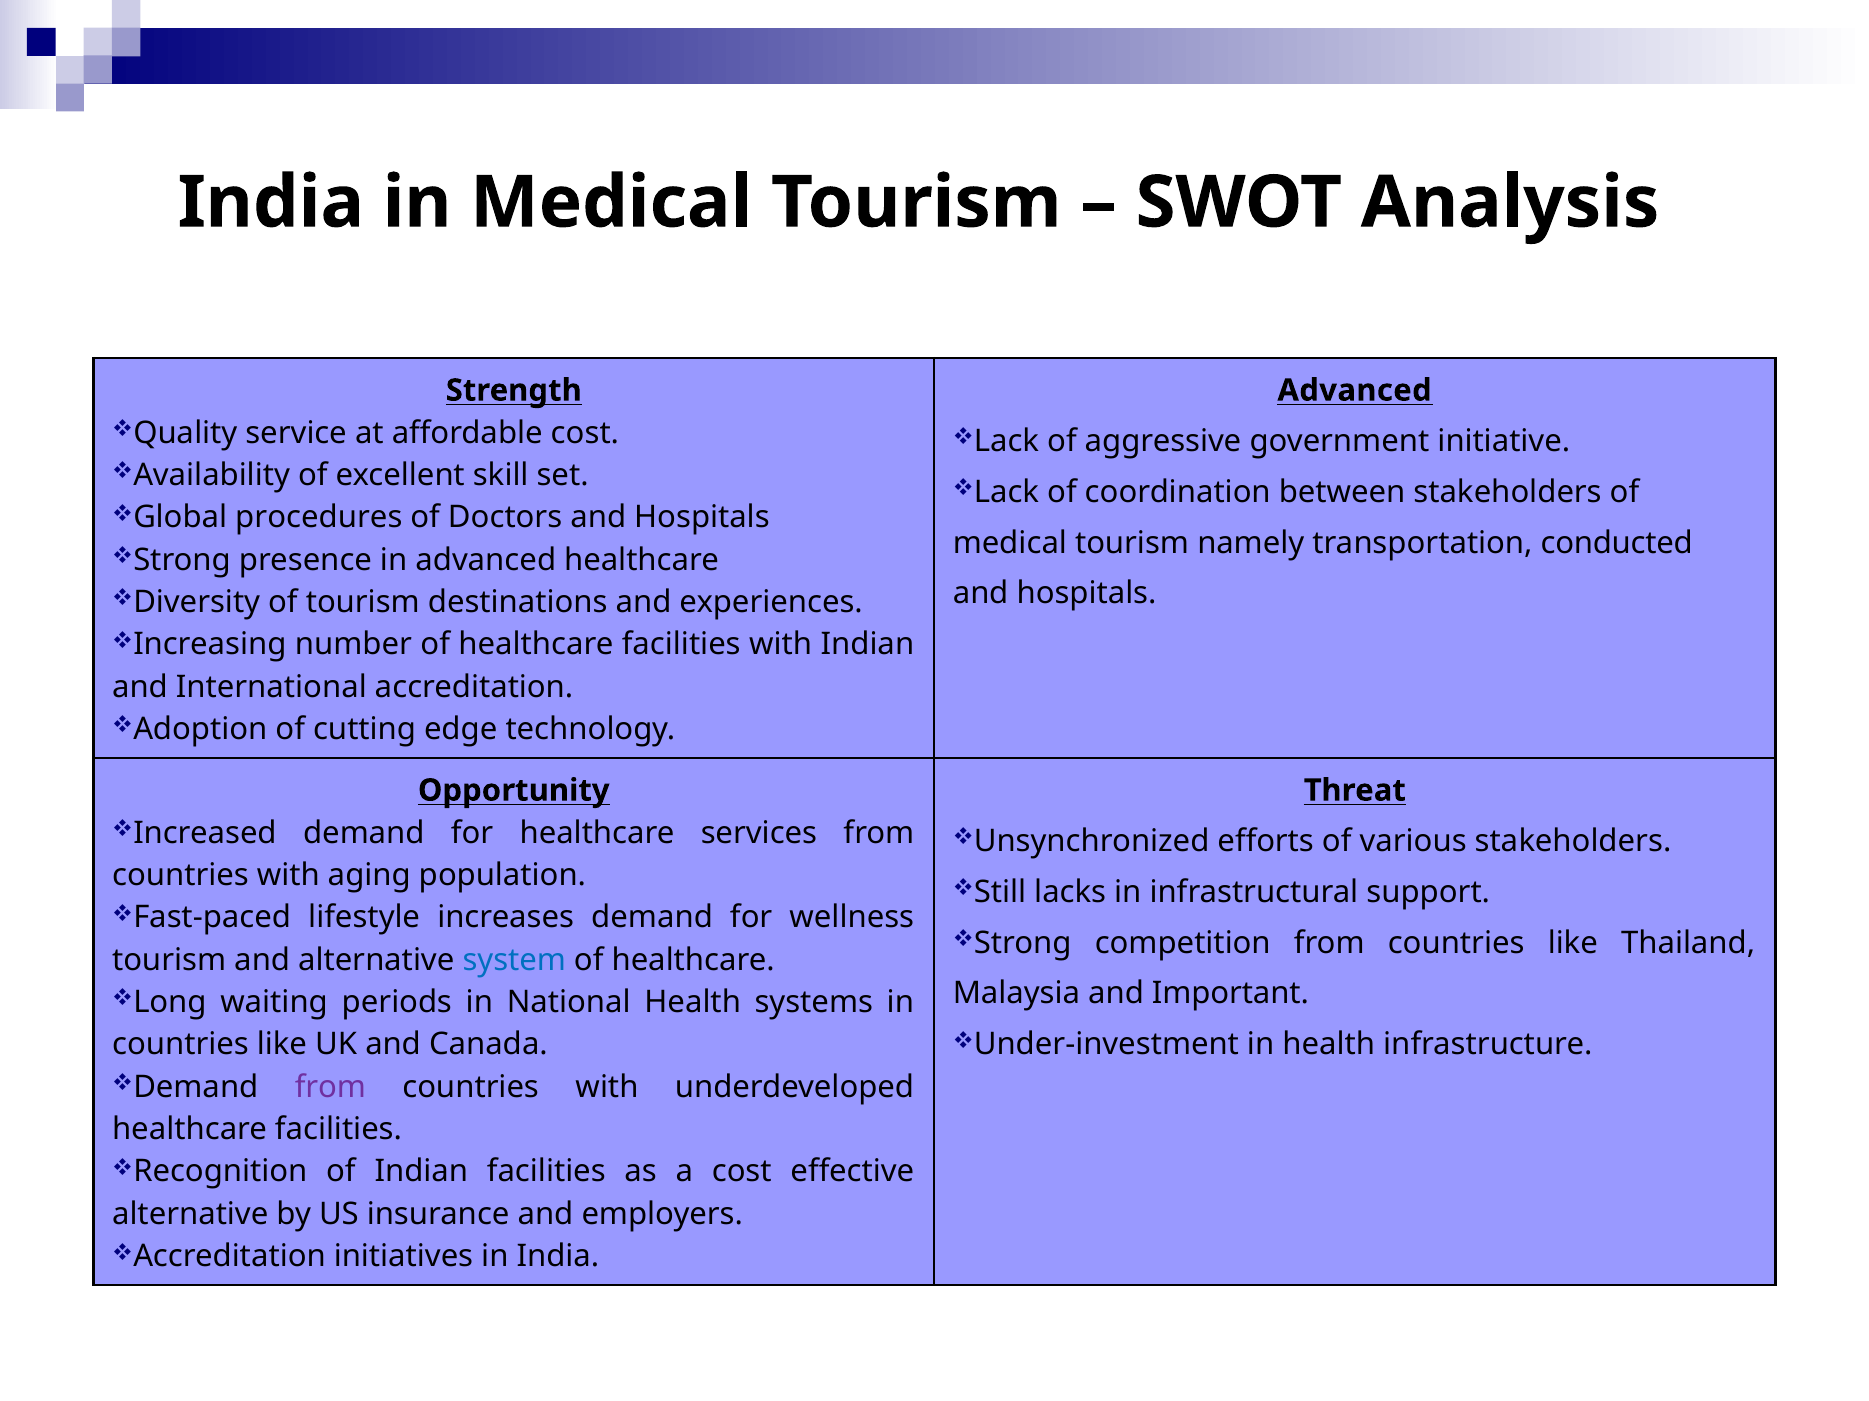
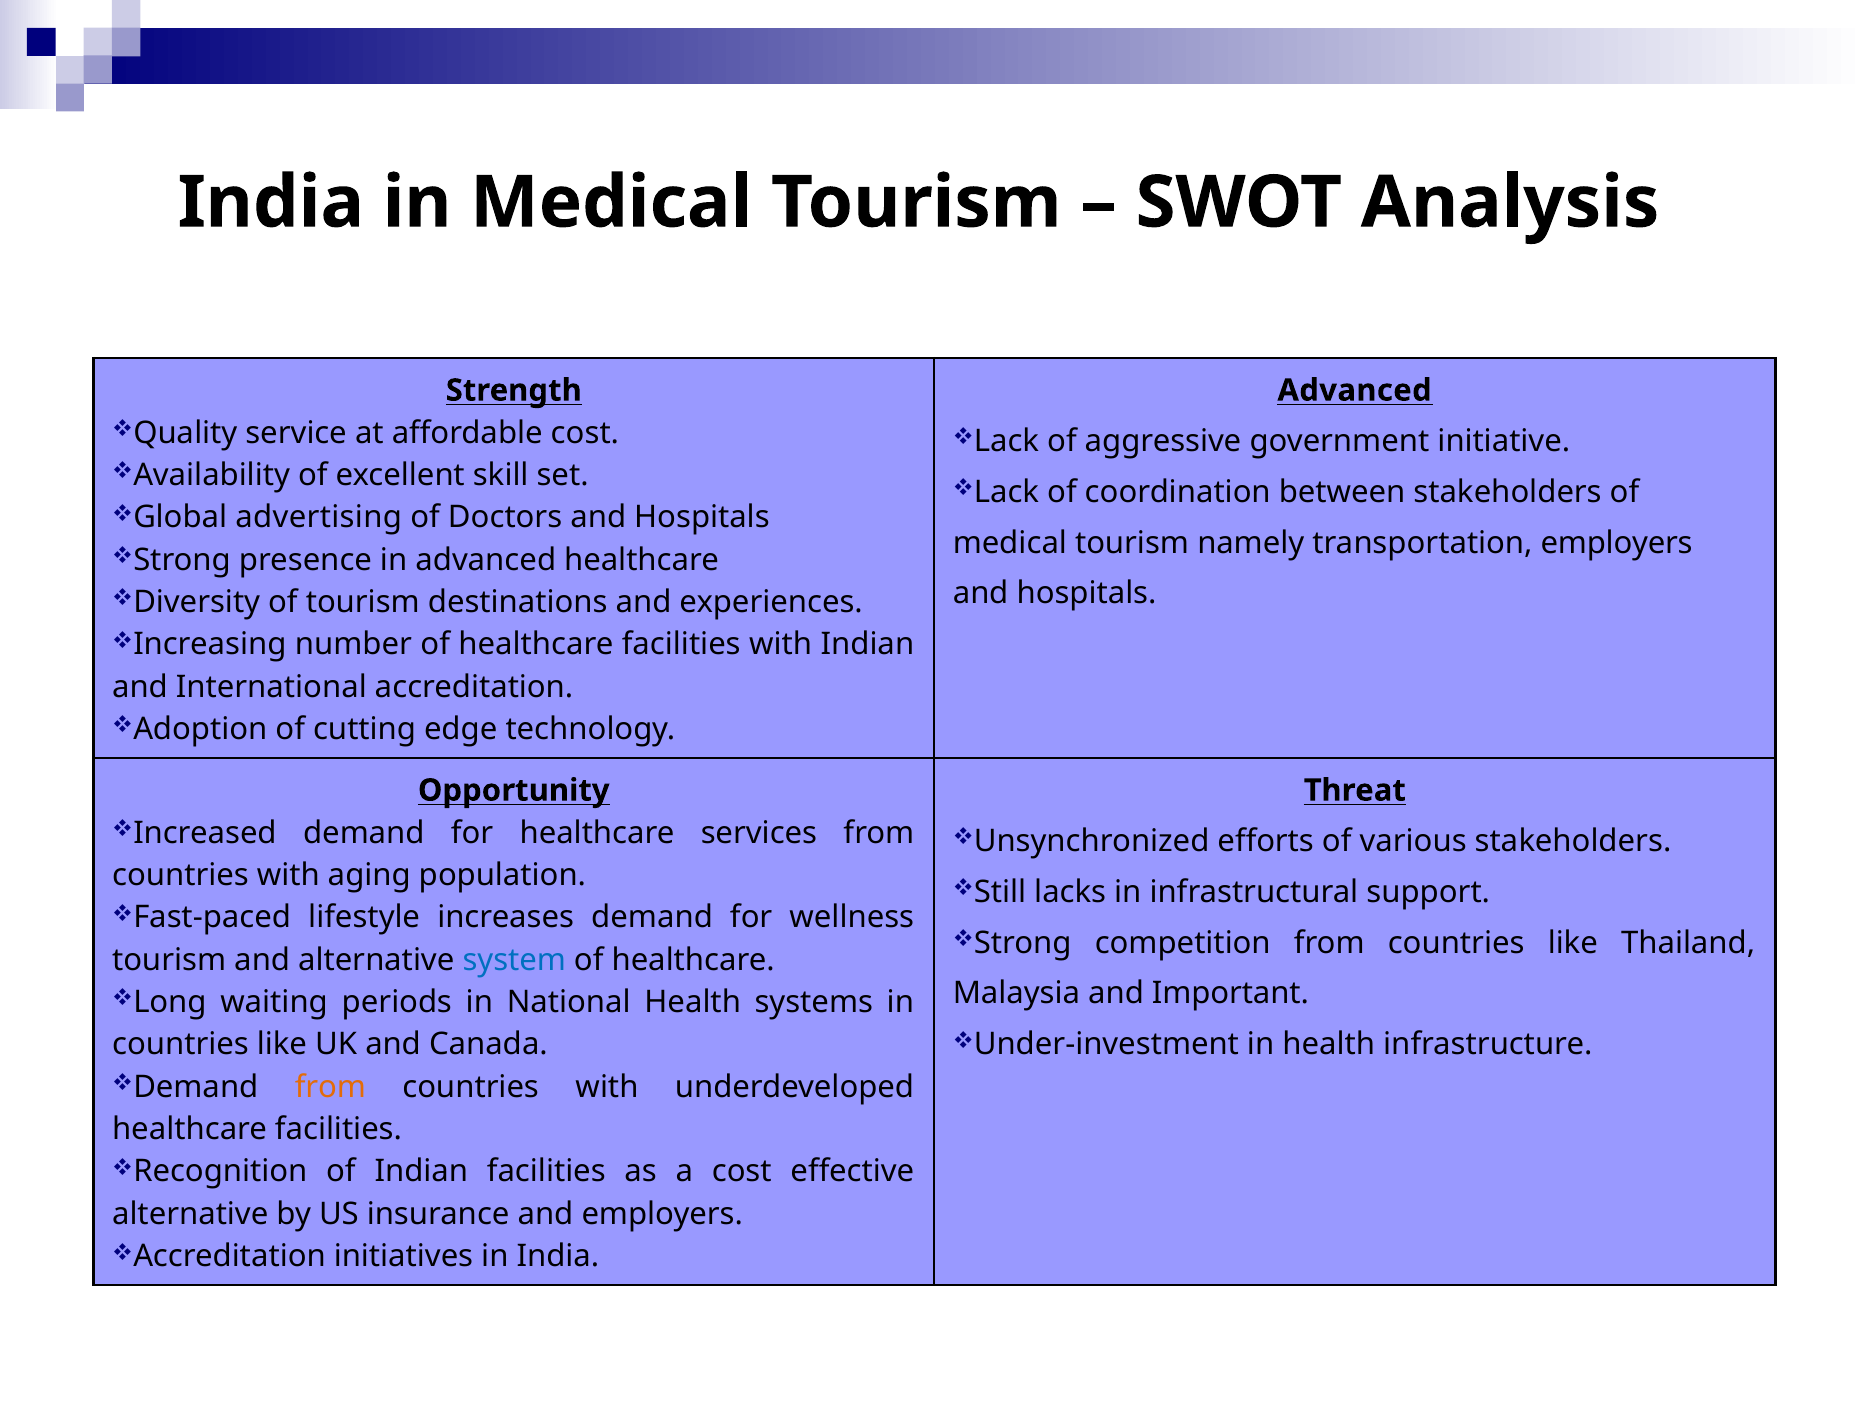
procedures: procedures -> advertising
transportation conducted: conducted -> employers
from at (330, 1088) colour: purple -> orange
